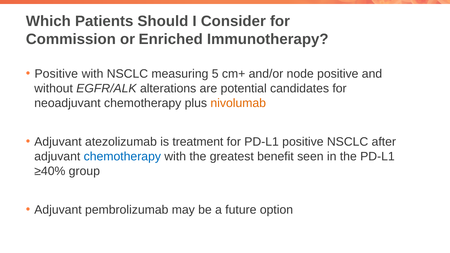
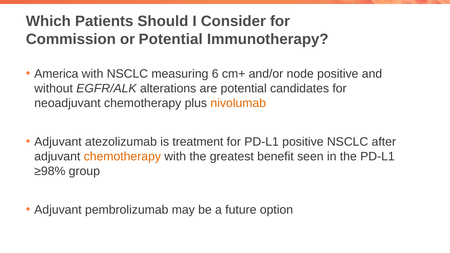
or Enriched: Enriched -> Potential
Positive at (56, 74): Positive -> America
5: 5 -> 6
chemotherapy at (122, 157) colour: blue -> orange
≥40%: ≥40% -> ≥98%
